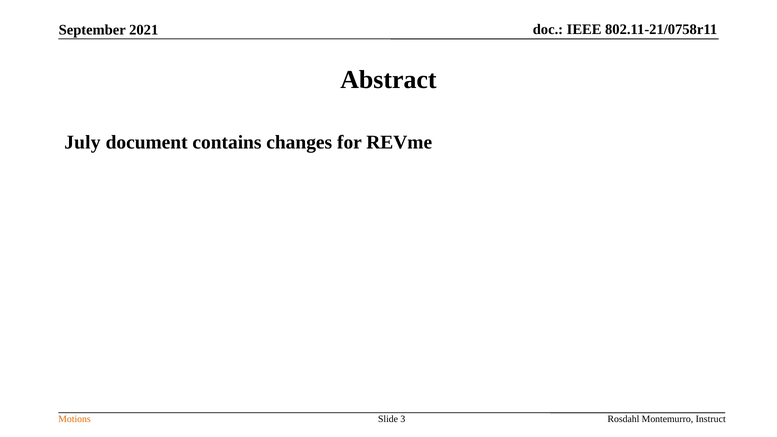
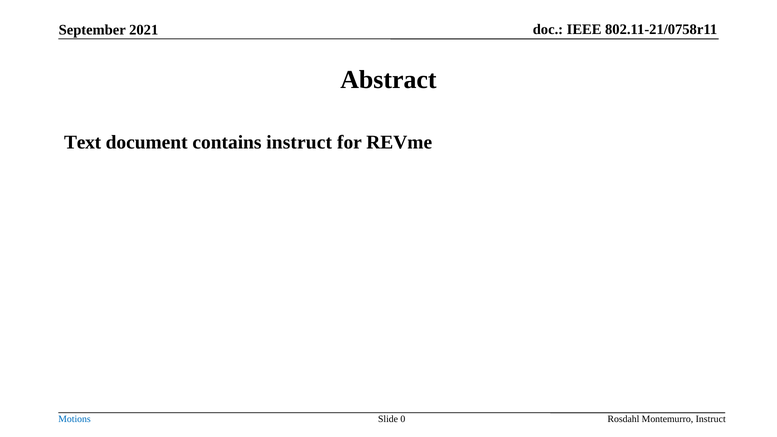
July: July -> Text
contains changes: changes -> instruct
Motions colour: orange -> blue
3: 3 -> 0
